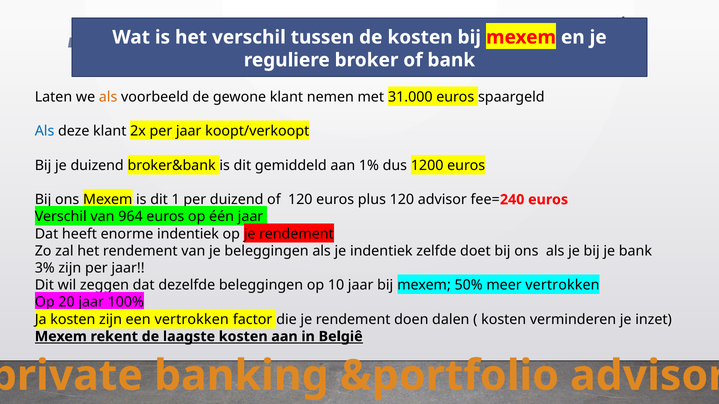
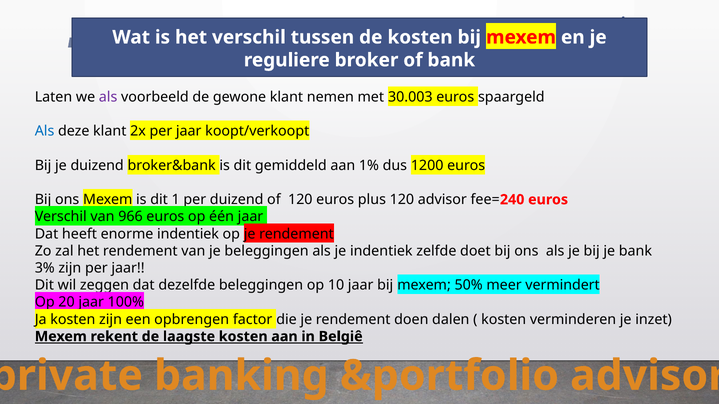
als at (108, 97) colour: orange -> purple
31.000: 31.000 -> 30.003
964: 964 -> 966
meer vertrokken: vertrokken -> vermindert
een vertrokken: vertrokken -> opbrengen
